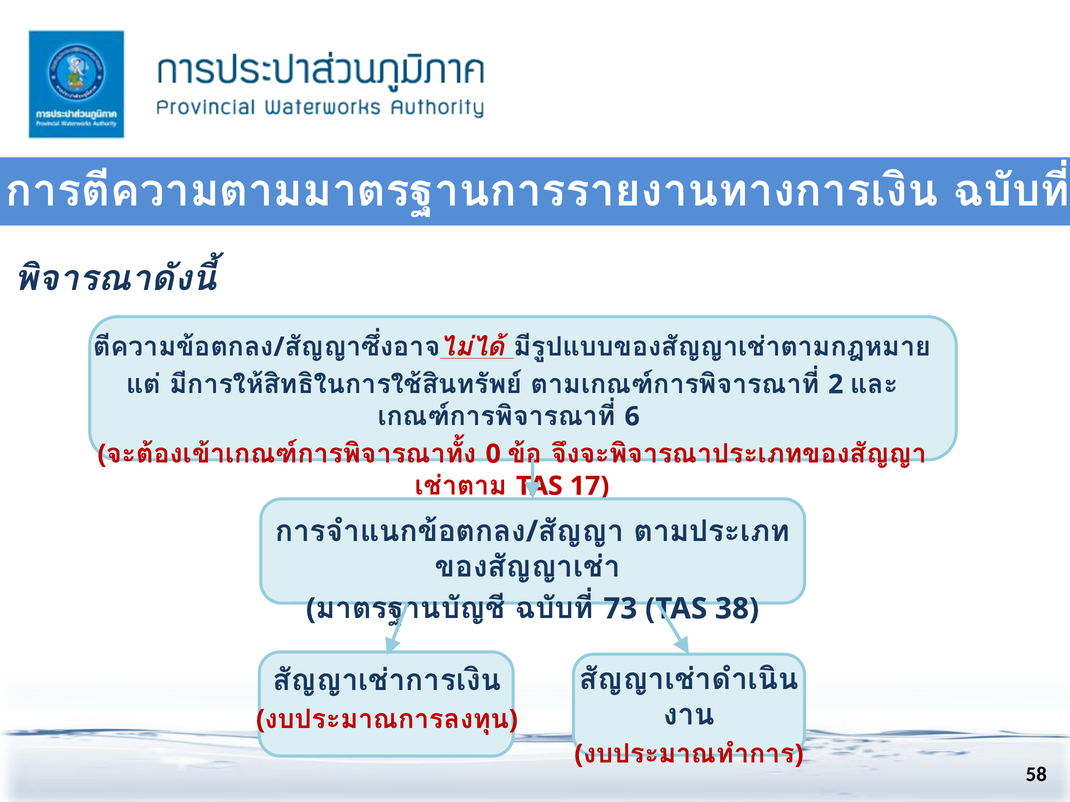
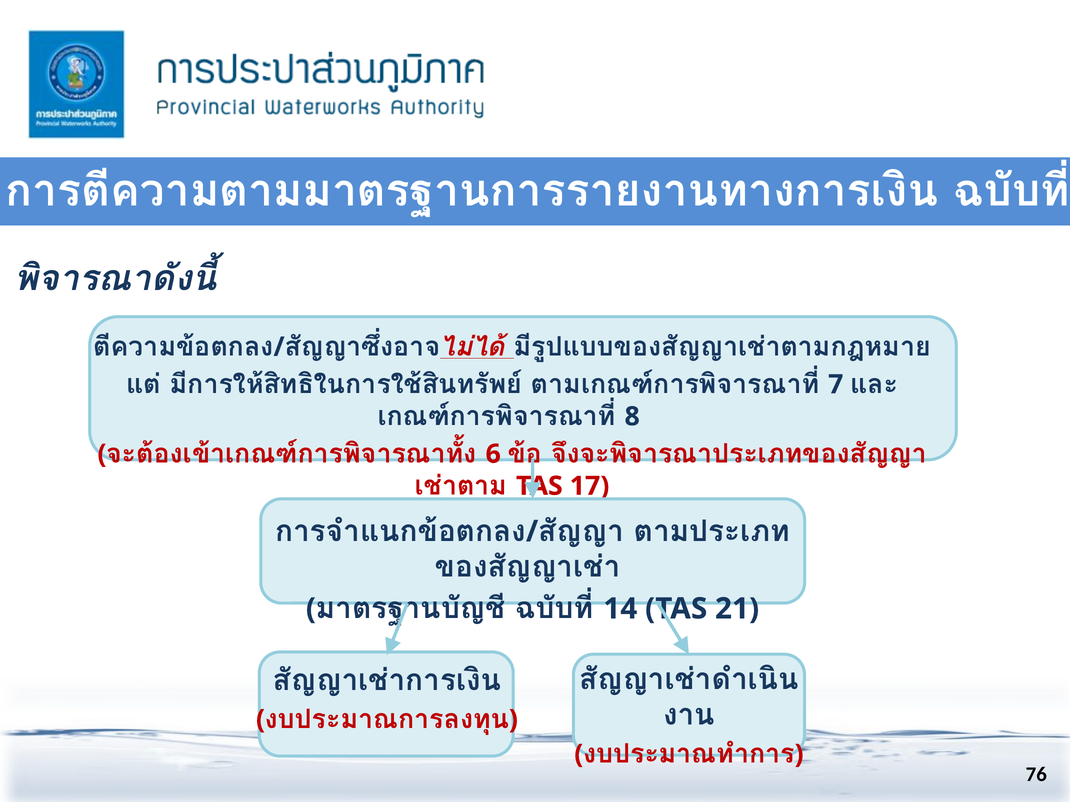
2: 2 -> 7
6: 6 -> 8
0: 0 -> 6
73: 73 -> 14
38: 38 -> 21
58: 58 -> 76
